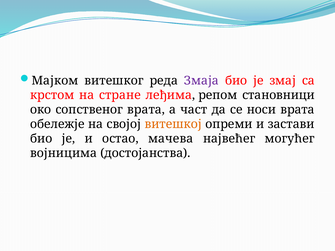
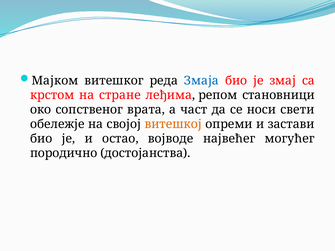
Змаја colour: purple -> blue
носи врата: врата -> свети
мачева: мачева -> војводе
војницима: војницима -> породично
